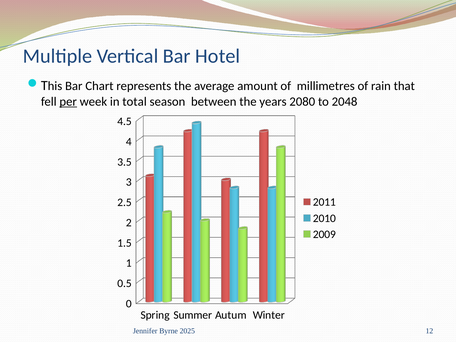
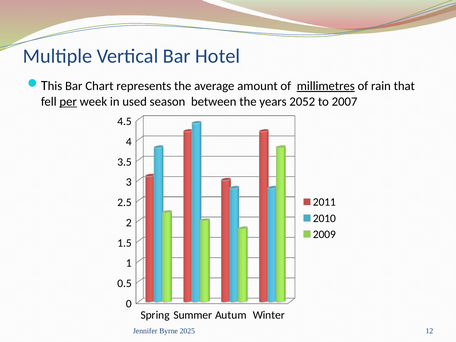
millimetres underline: none -> present
total: total -> used
2080: 2080 -> 2052
2048: 2048 -> 2007
